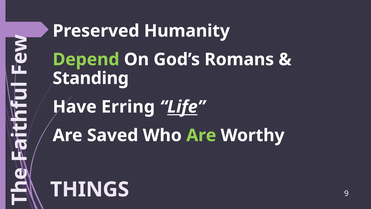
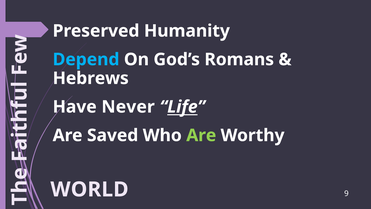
Depend colour: light green -> light blue
Standing: Standing -> Hebrews
Erring: Erring -> Never
THINGS: THINGS -> WORLD
